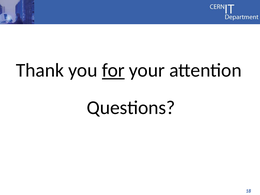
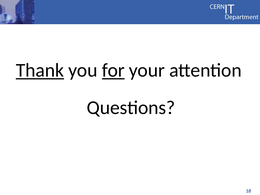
Thank underline: none -> present
